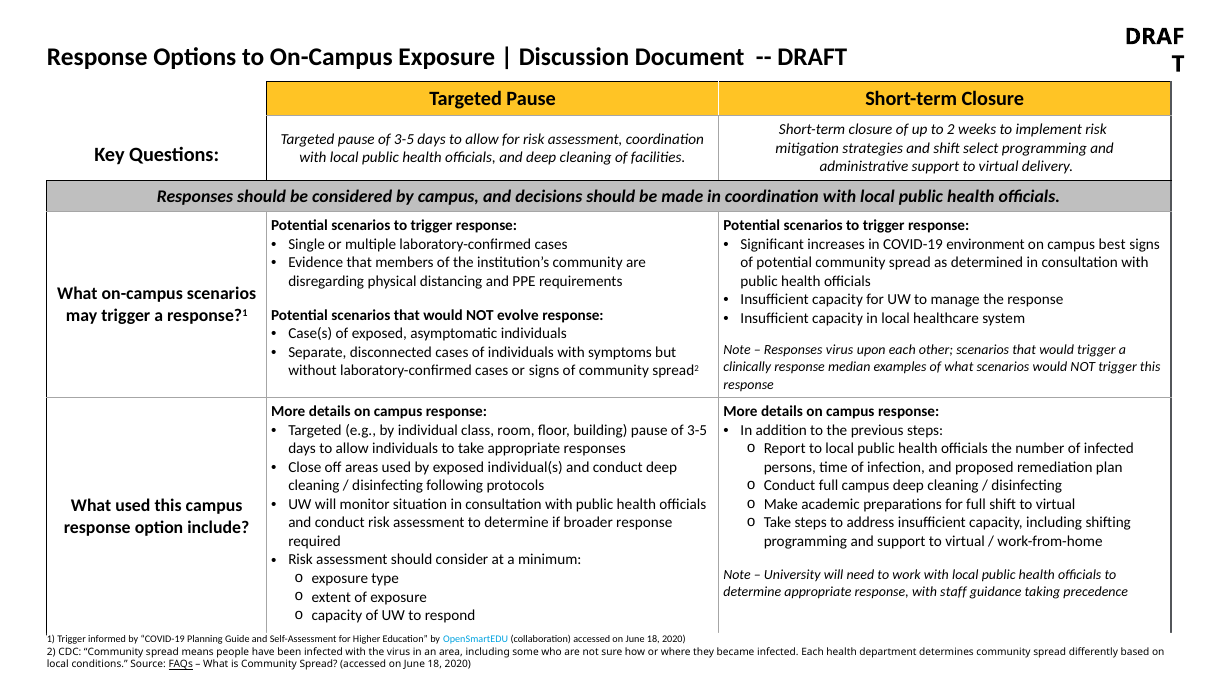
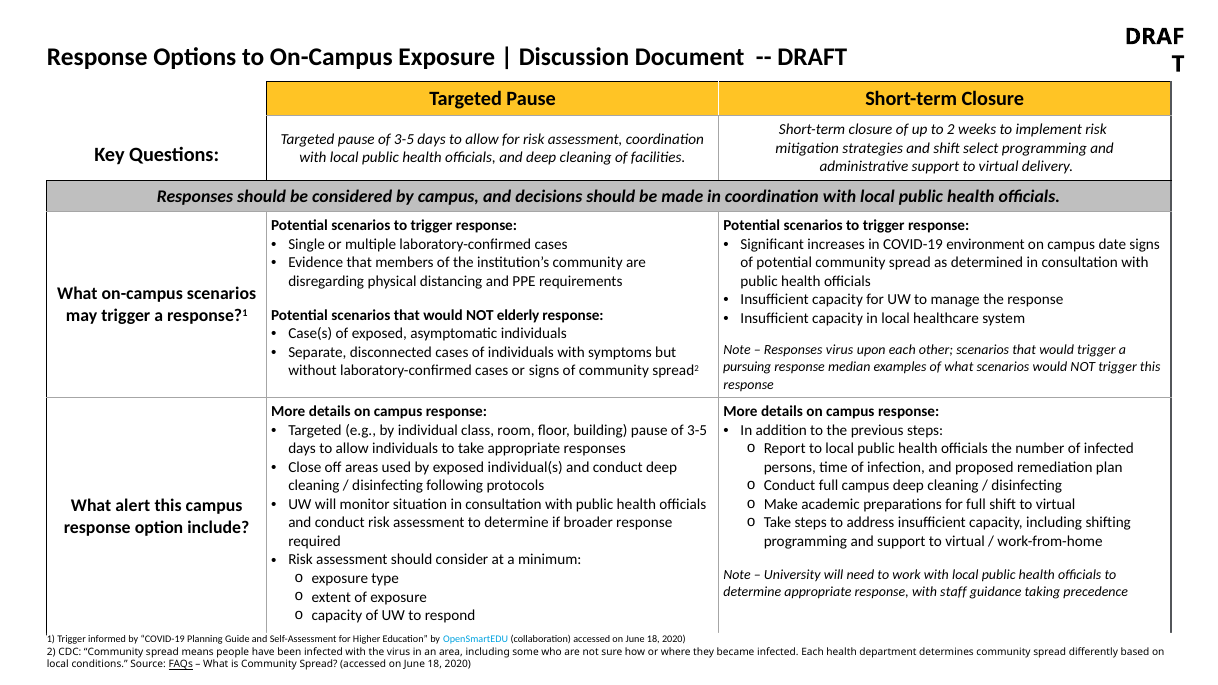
best: best -> date
evolve: evolve -> elderly
clinically: clinically -> pursuing
What used: used -> alert
